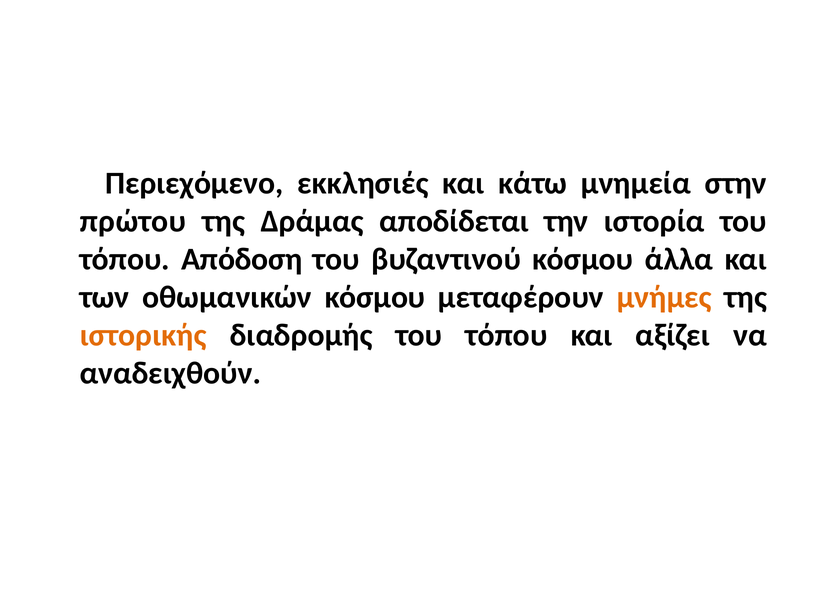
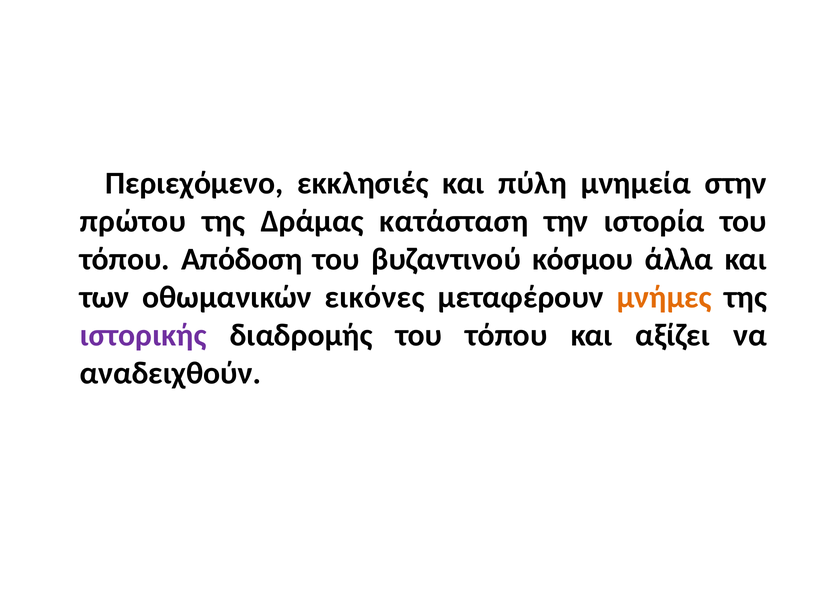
κάτω: κάτω -> πύλη
αποδίδεται: αποδίδεται -> κατάσταση
οθωμανικών κόσμου: κόσμου -> εικόνες
ιστορικής colour: orange -> purple
